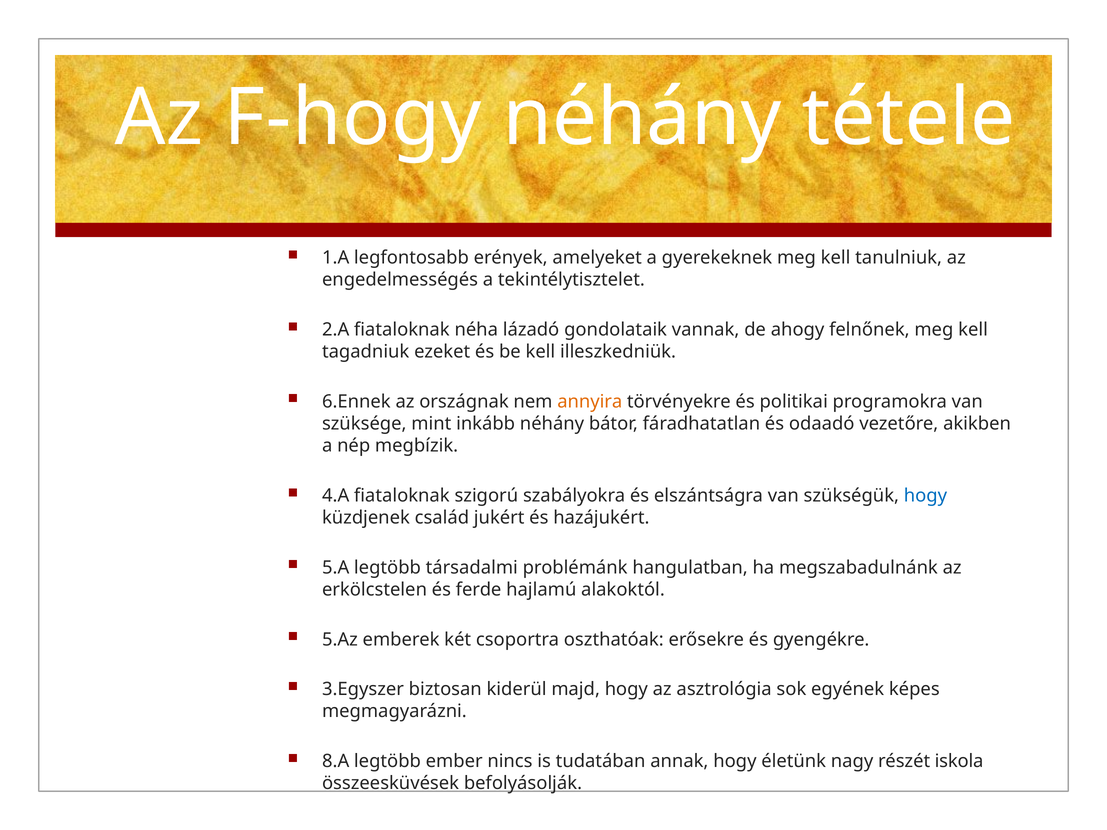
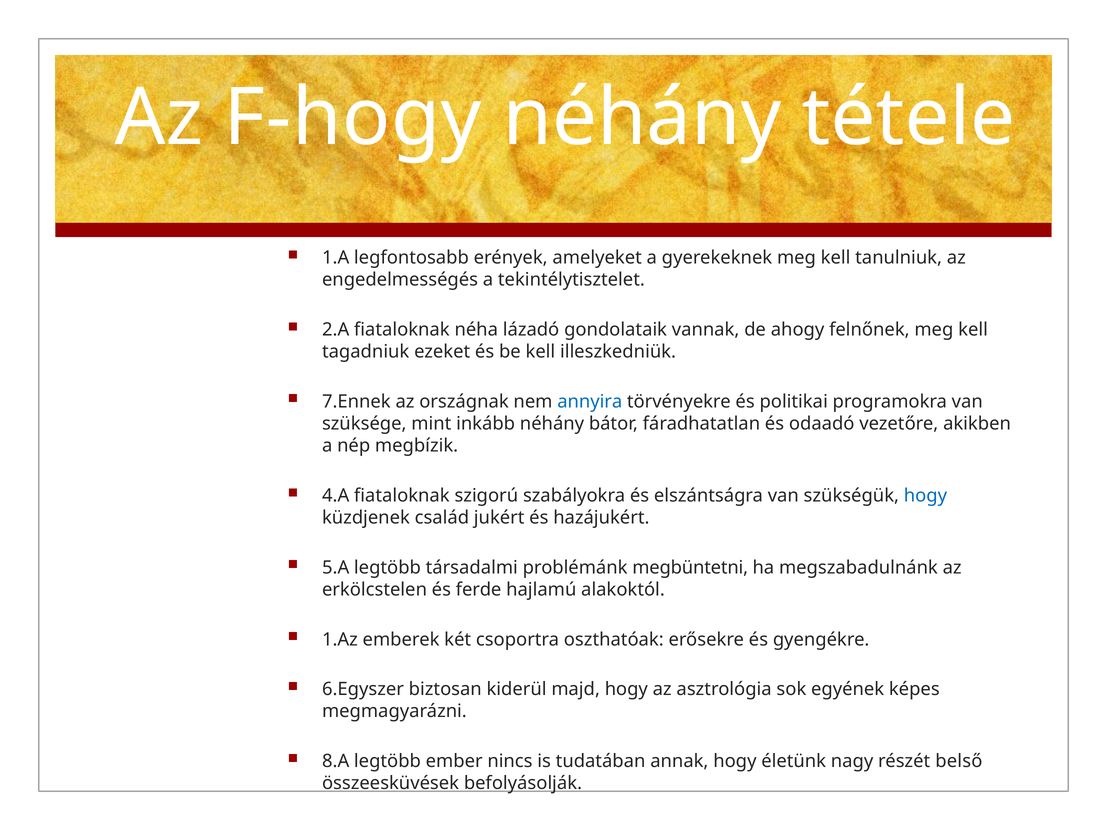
6.Ennek: 6.Ennek -> 7.Ennek
annyira colour: orange -> blue
hangulatban: hangulatban -> megbüntetni
5.Az: 5.Az -> 1.Az
3.Egyszer: 3.Egyszer -> 6.Egyszer
iskola: iskola -> belső
